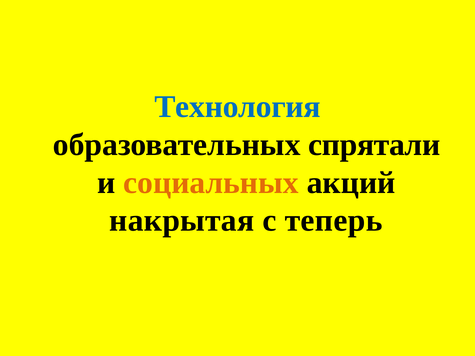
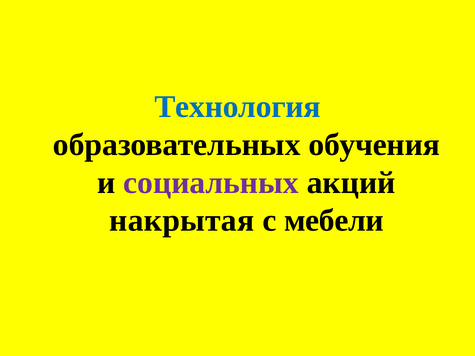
спрятали: спрятали -> обучения
социальных colour: orange -> purple
теперь: теперь -> мебели
